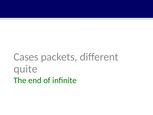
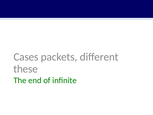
quite: quite -> these
